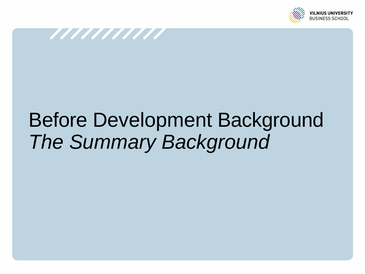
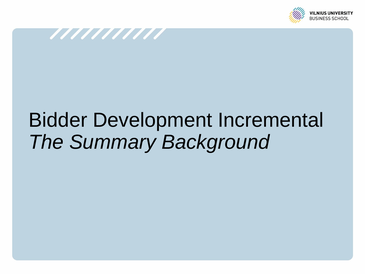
Before: Before -> Bidder
Development Background: Background -> Incremental
